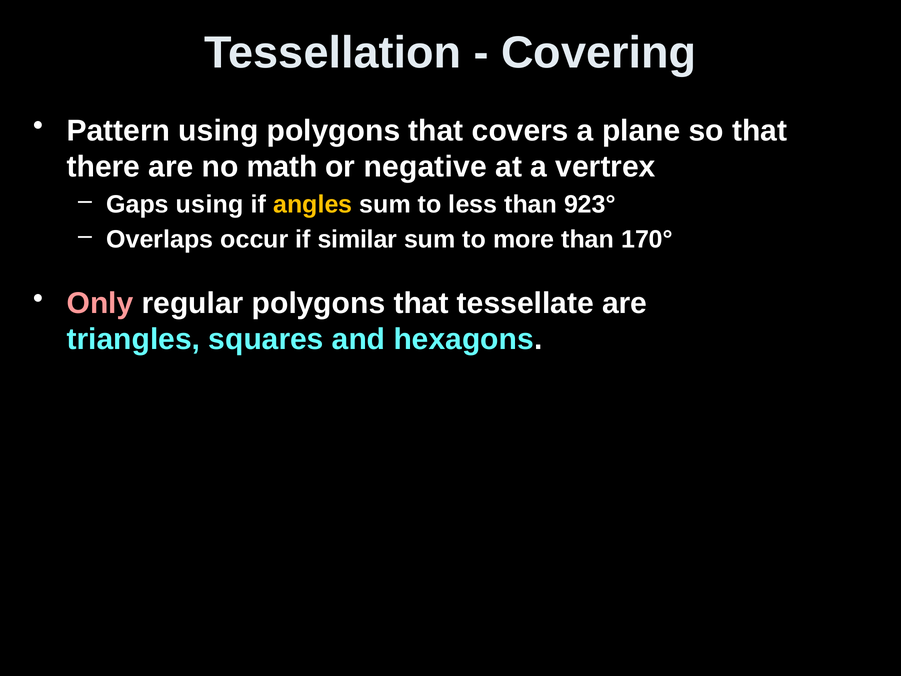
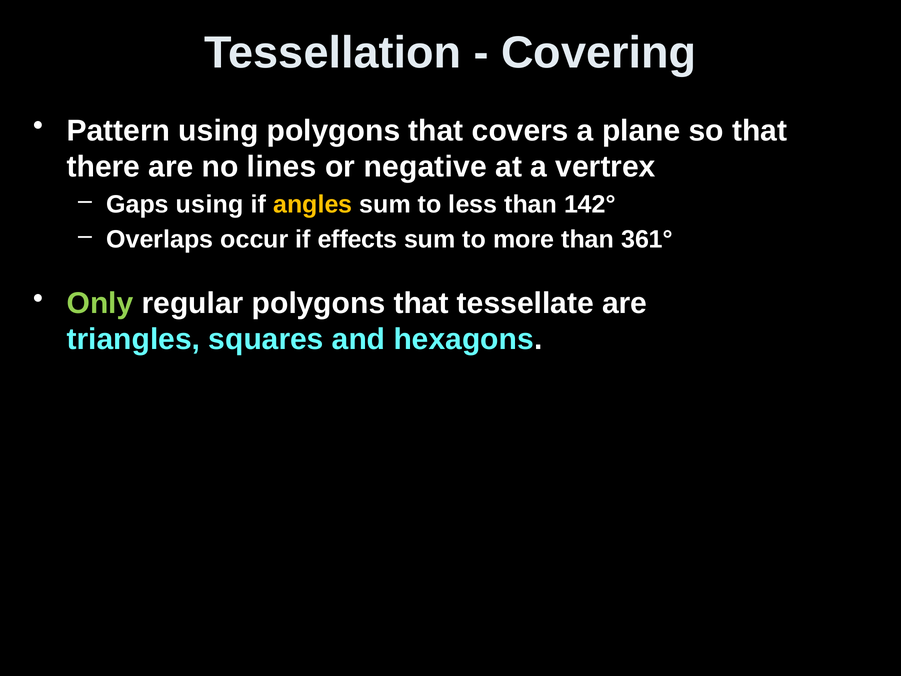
math: math -> lines
923°: 923° -> 142°
similar: similar -> effects
170°: 170° -> 361°
Only colour: pink -> light green
